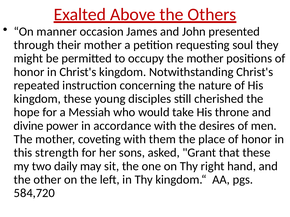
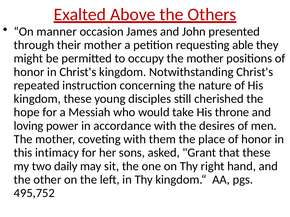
soul: soul -> able
divine: divine -> loving
strength: strength -> intimacy
584,720: 584,720 -> 495,752
